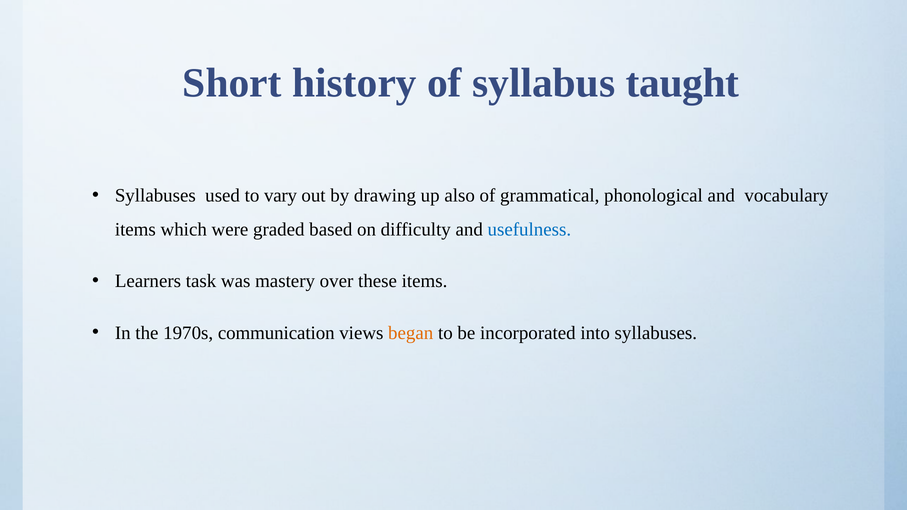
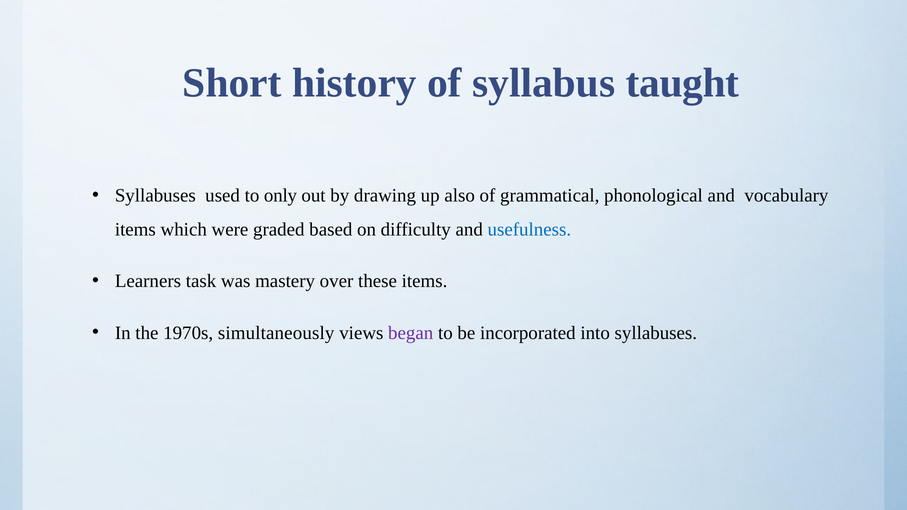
vary: vary -> only
communication: communication -> simultaneously
began colour: orange -> purple
